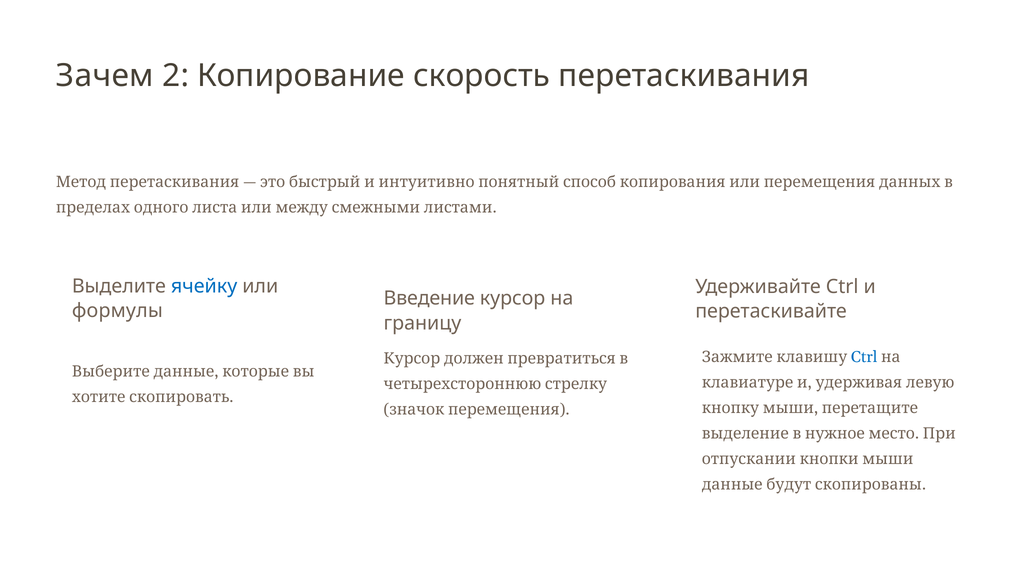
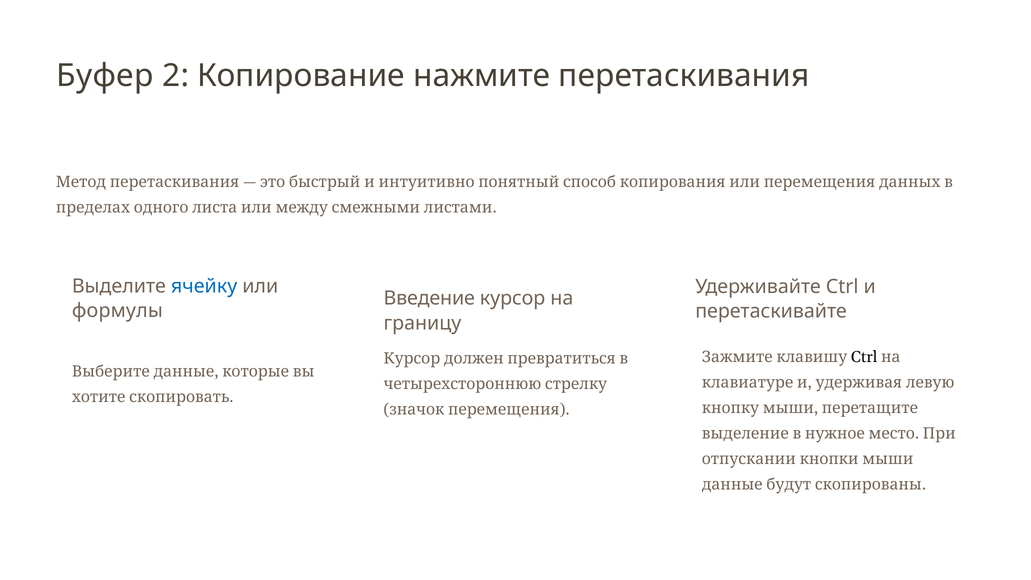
Зачем: Зачем -> Буфер
скорость: скорость -> нажмите
Ctrl at (864, 357) colour: blue -> black
